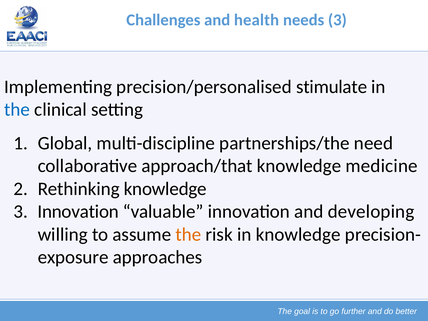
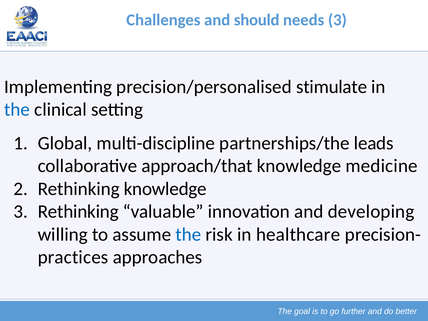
health: health -> should
need: need -> leads
3 Innovation: Innovation -> Rethinking
the at (188, 235) colour: orange -> blue
in knowledge: knowledge -> healthcare
exposure: exposure -> practices
